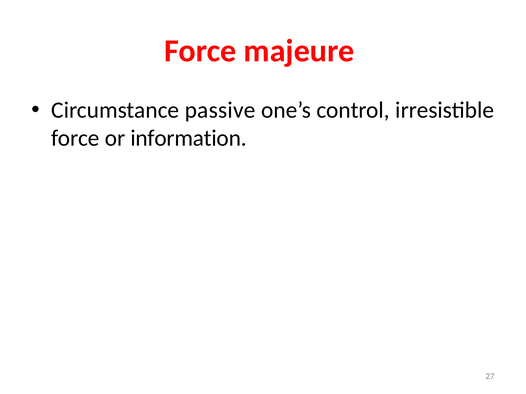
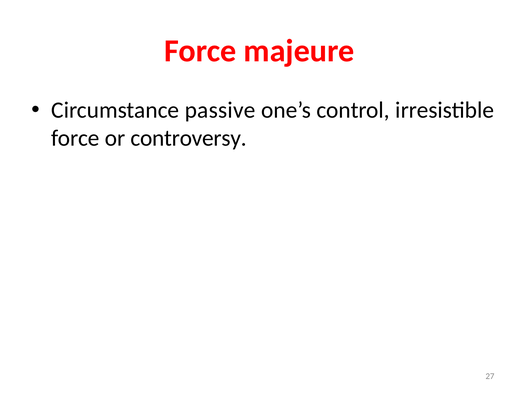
information: information -> controversy
